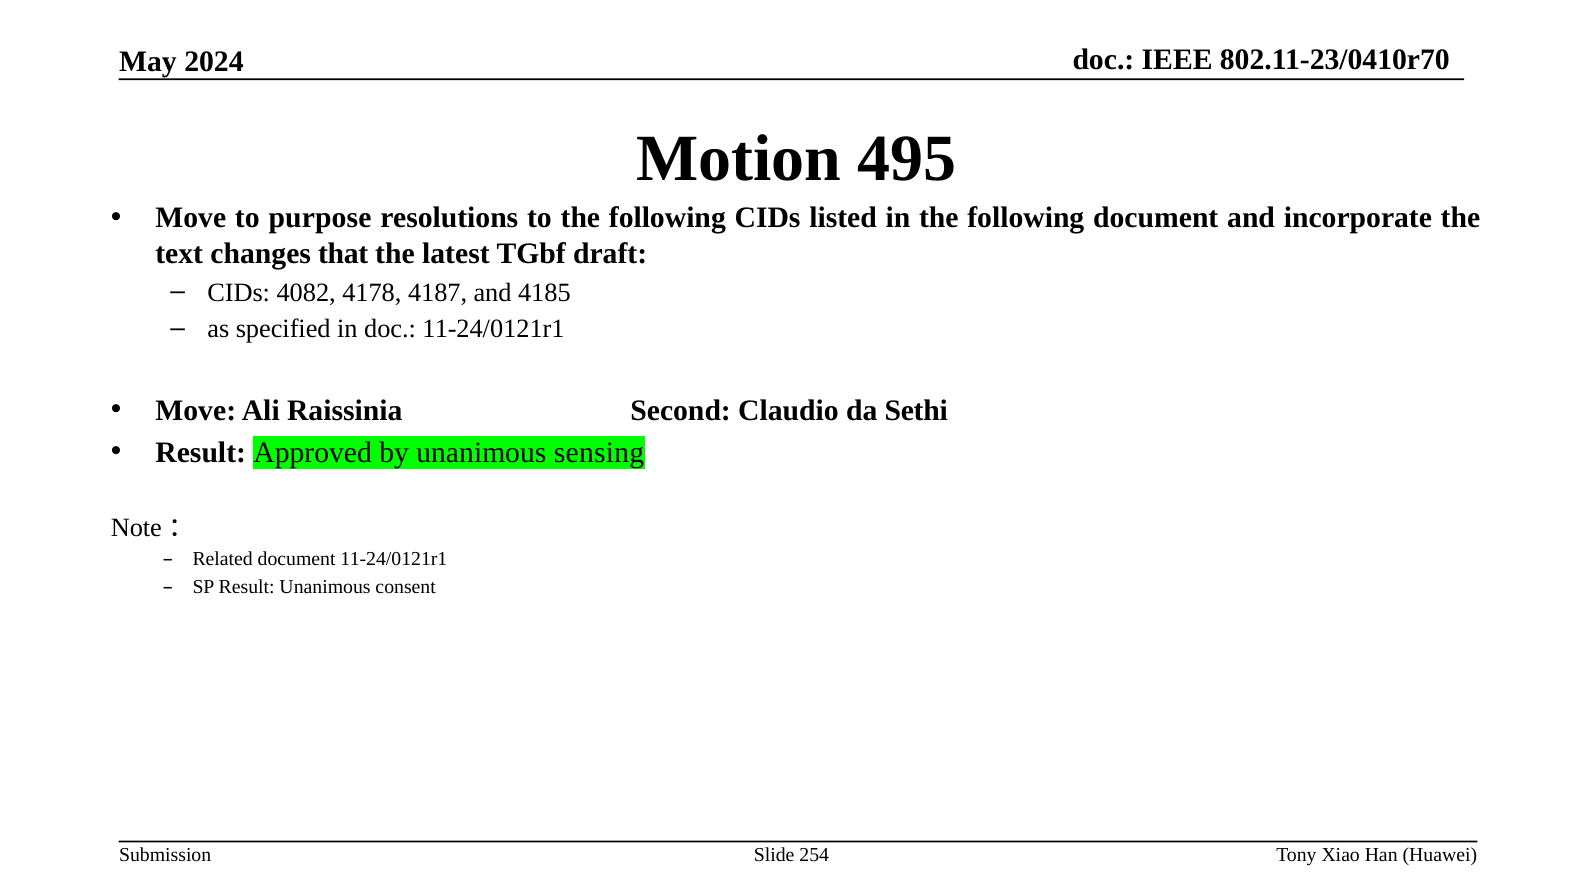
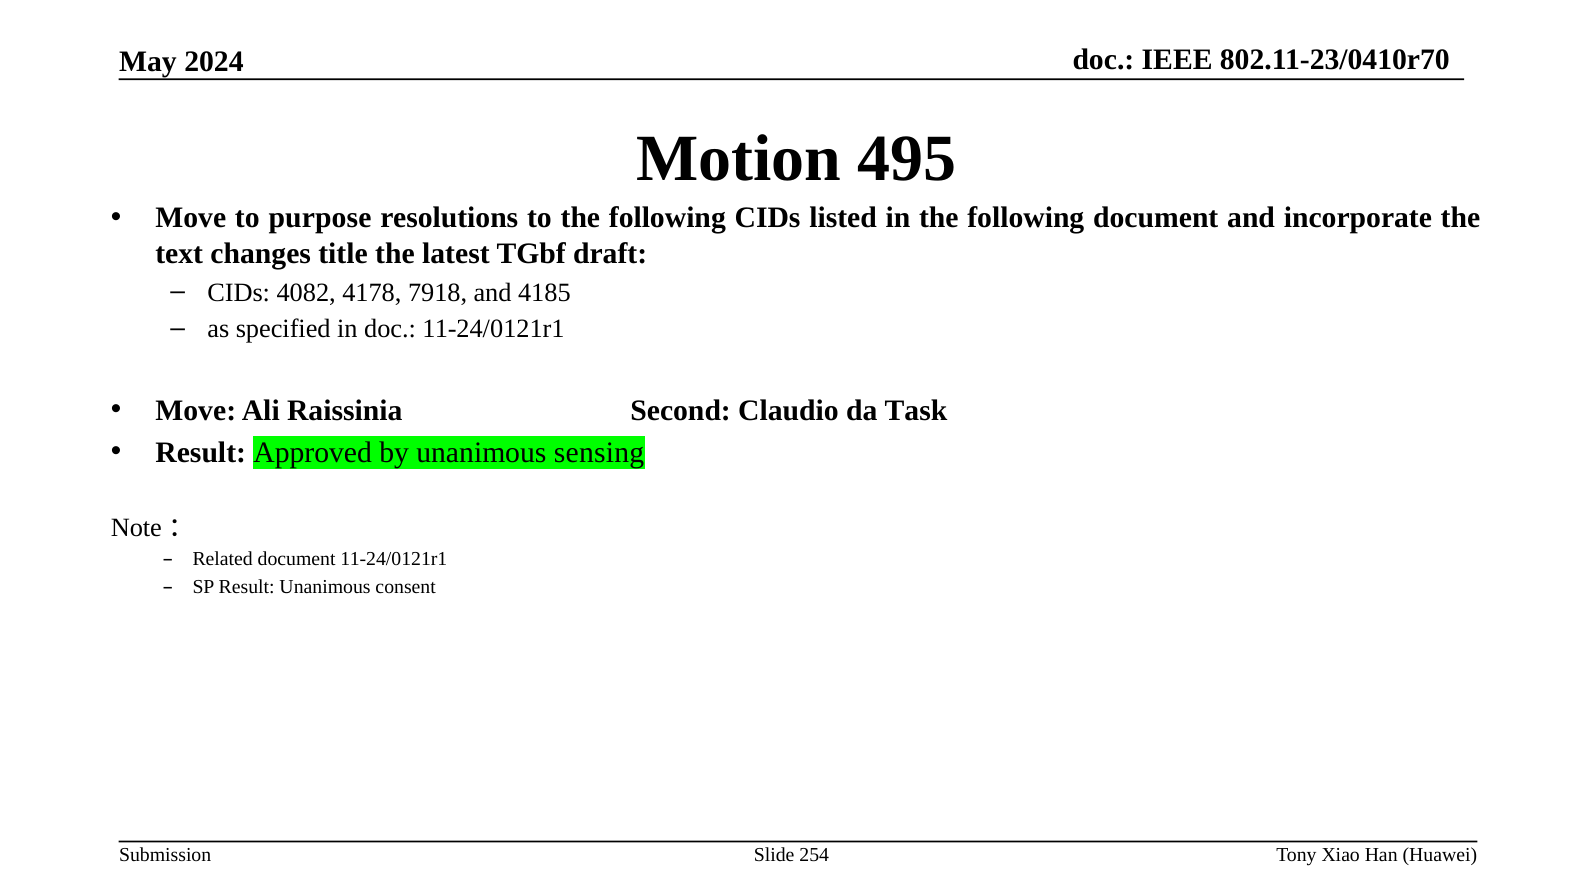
that: that -> title
4187: 4187 -> 7918
Sethi: Sethi -> Task
